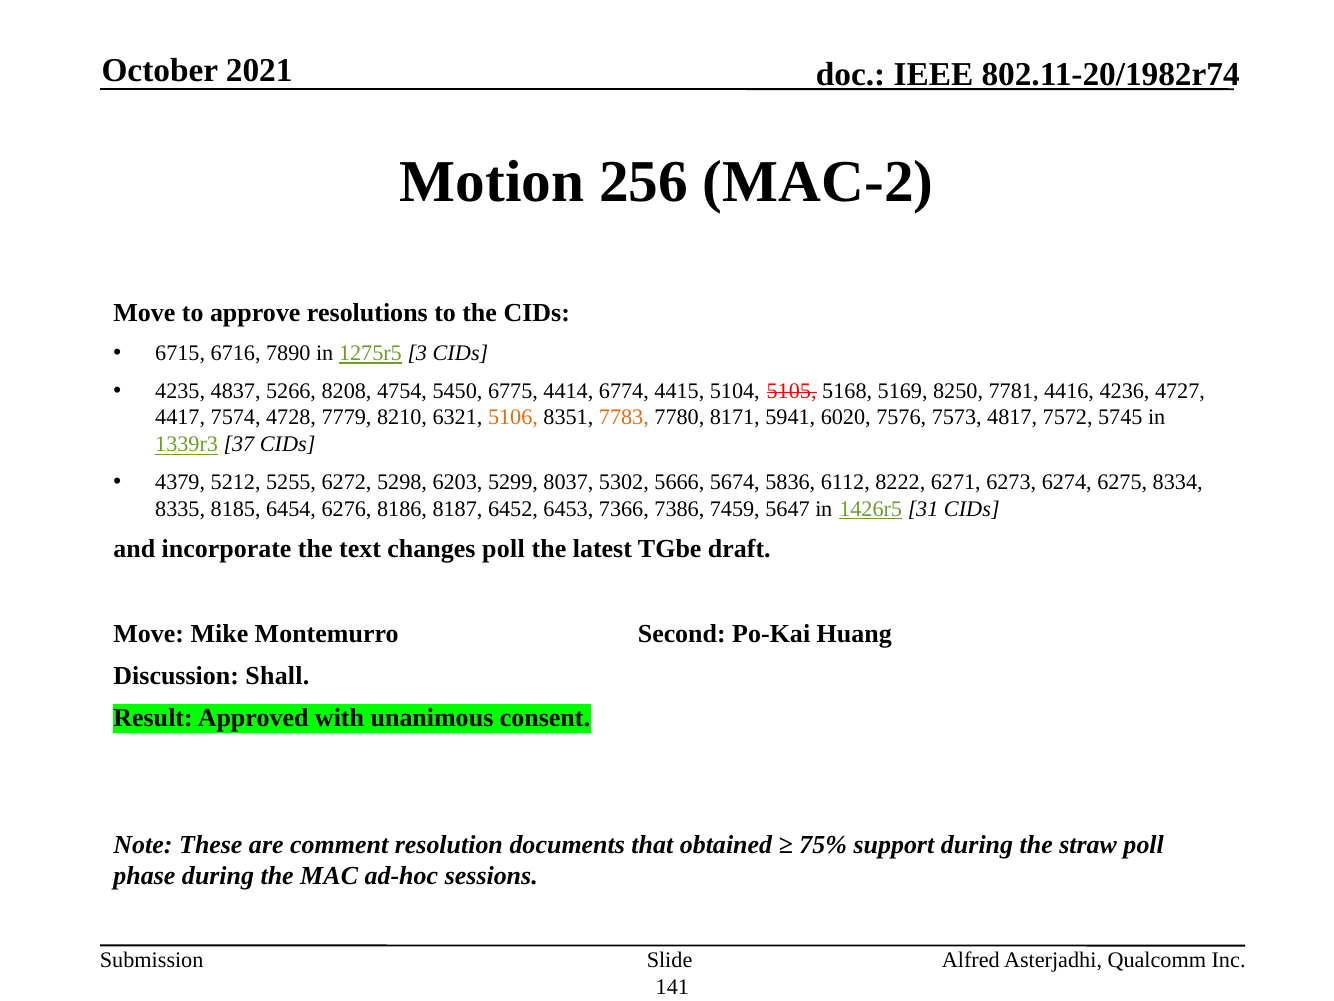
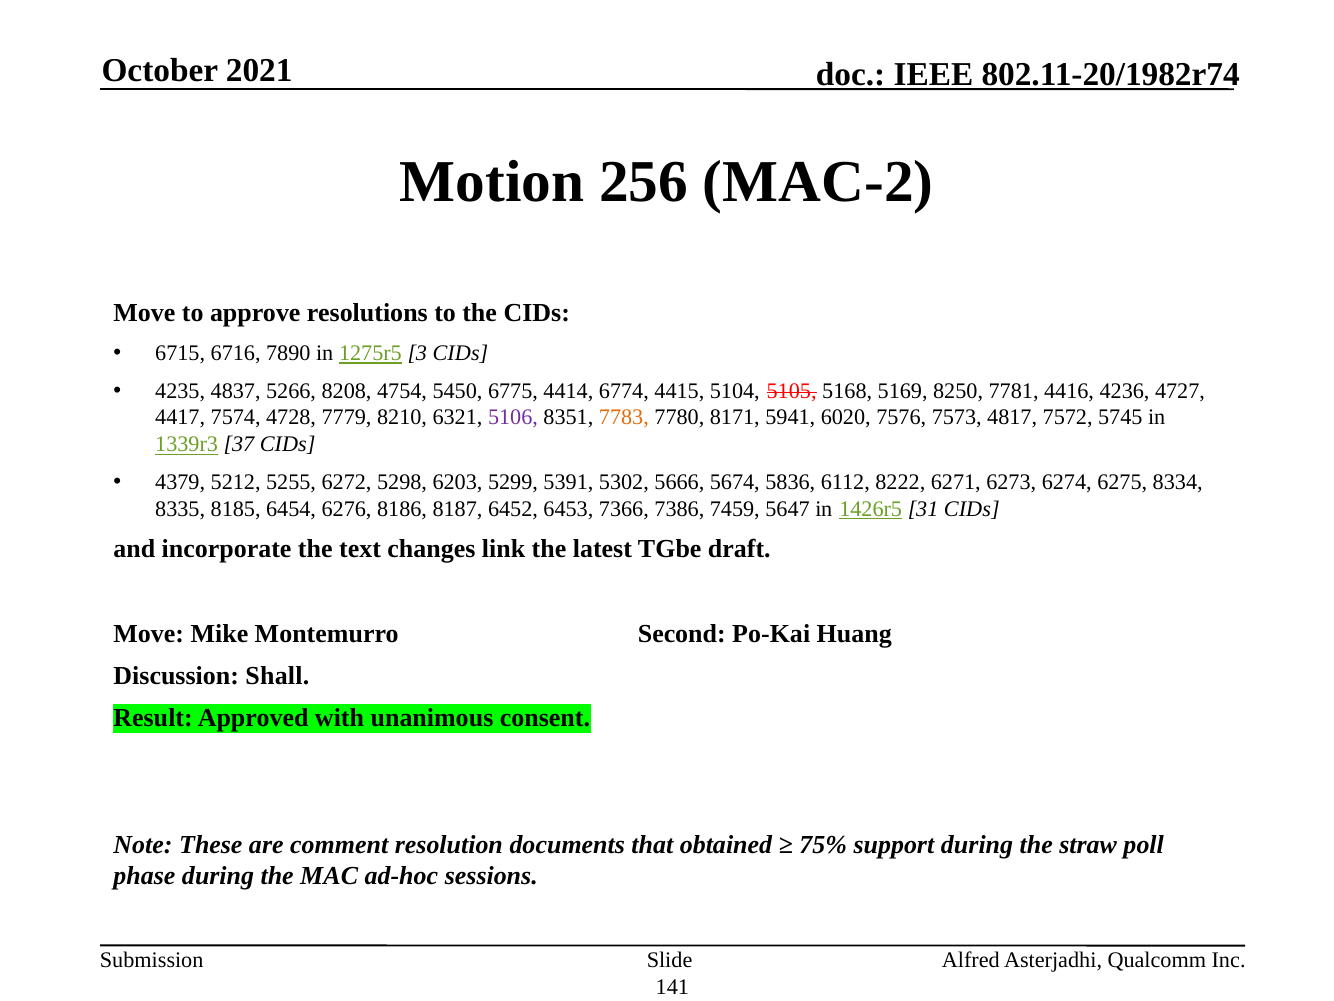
5106 colour: orange -> purple
8037: 8037 -> 5391
changes poll: poll -> link
